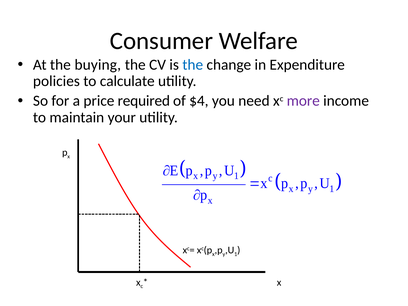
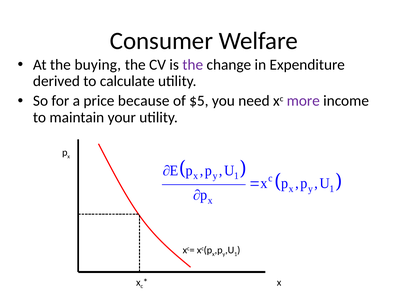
the at (193, 65) colour: blue -> purple
policies: policies -> derived
required: required -> because
$4: $4 -> $5
